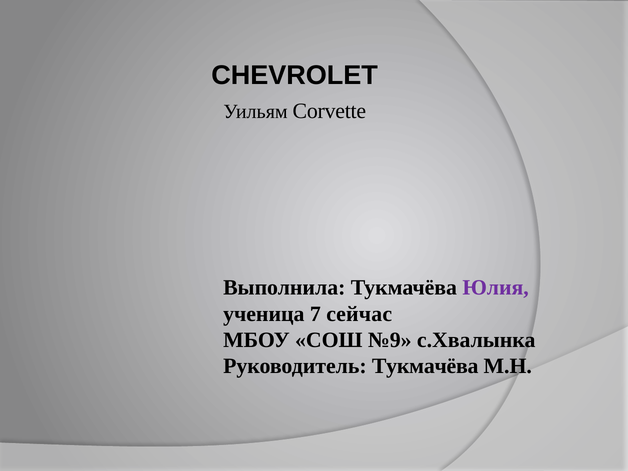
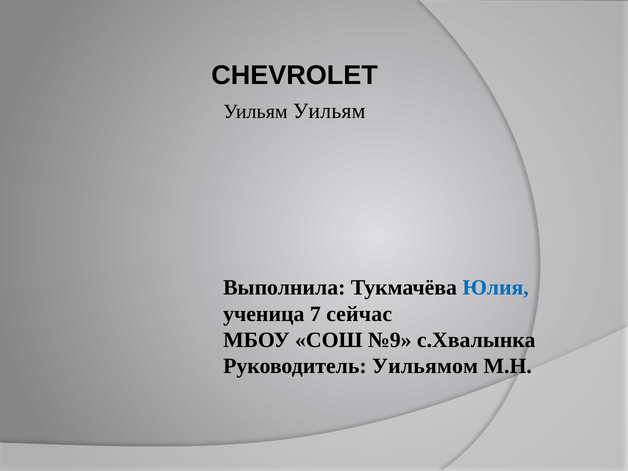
Уильям Corvette: Corvette -> Уильям
Юлия colour: purple -> blue
Руководитель Тукмачёва: Тукмачёва -> Уильямом
